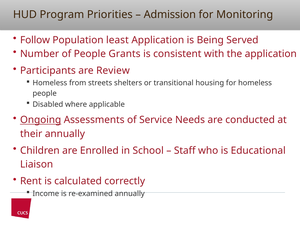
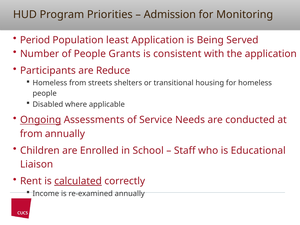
Follow: Follow -> Period
Review: Review -> Reduce
their at (31, 134): their -> from
calculated underline: none -> present
